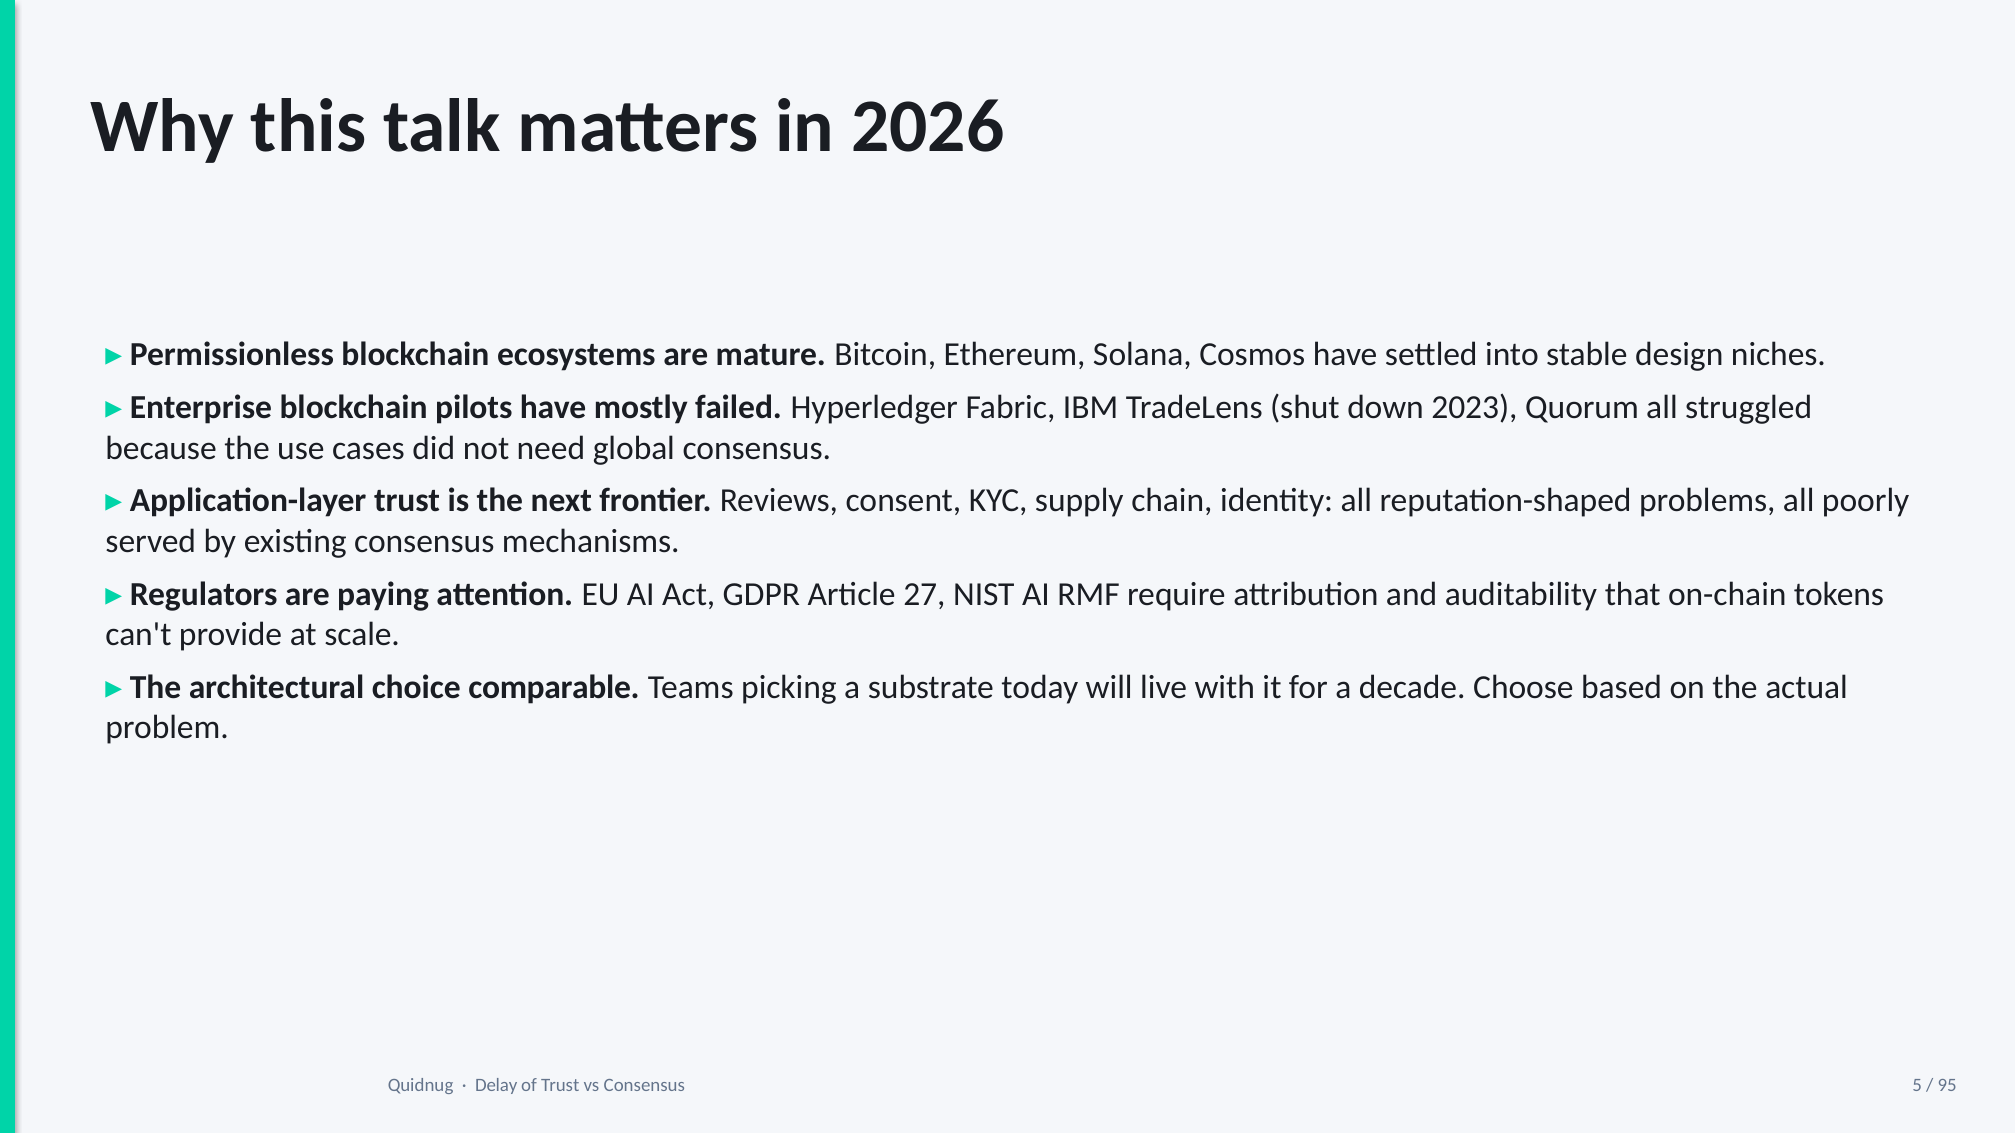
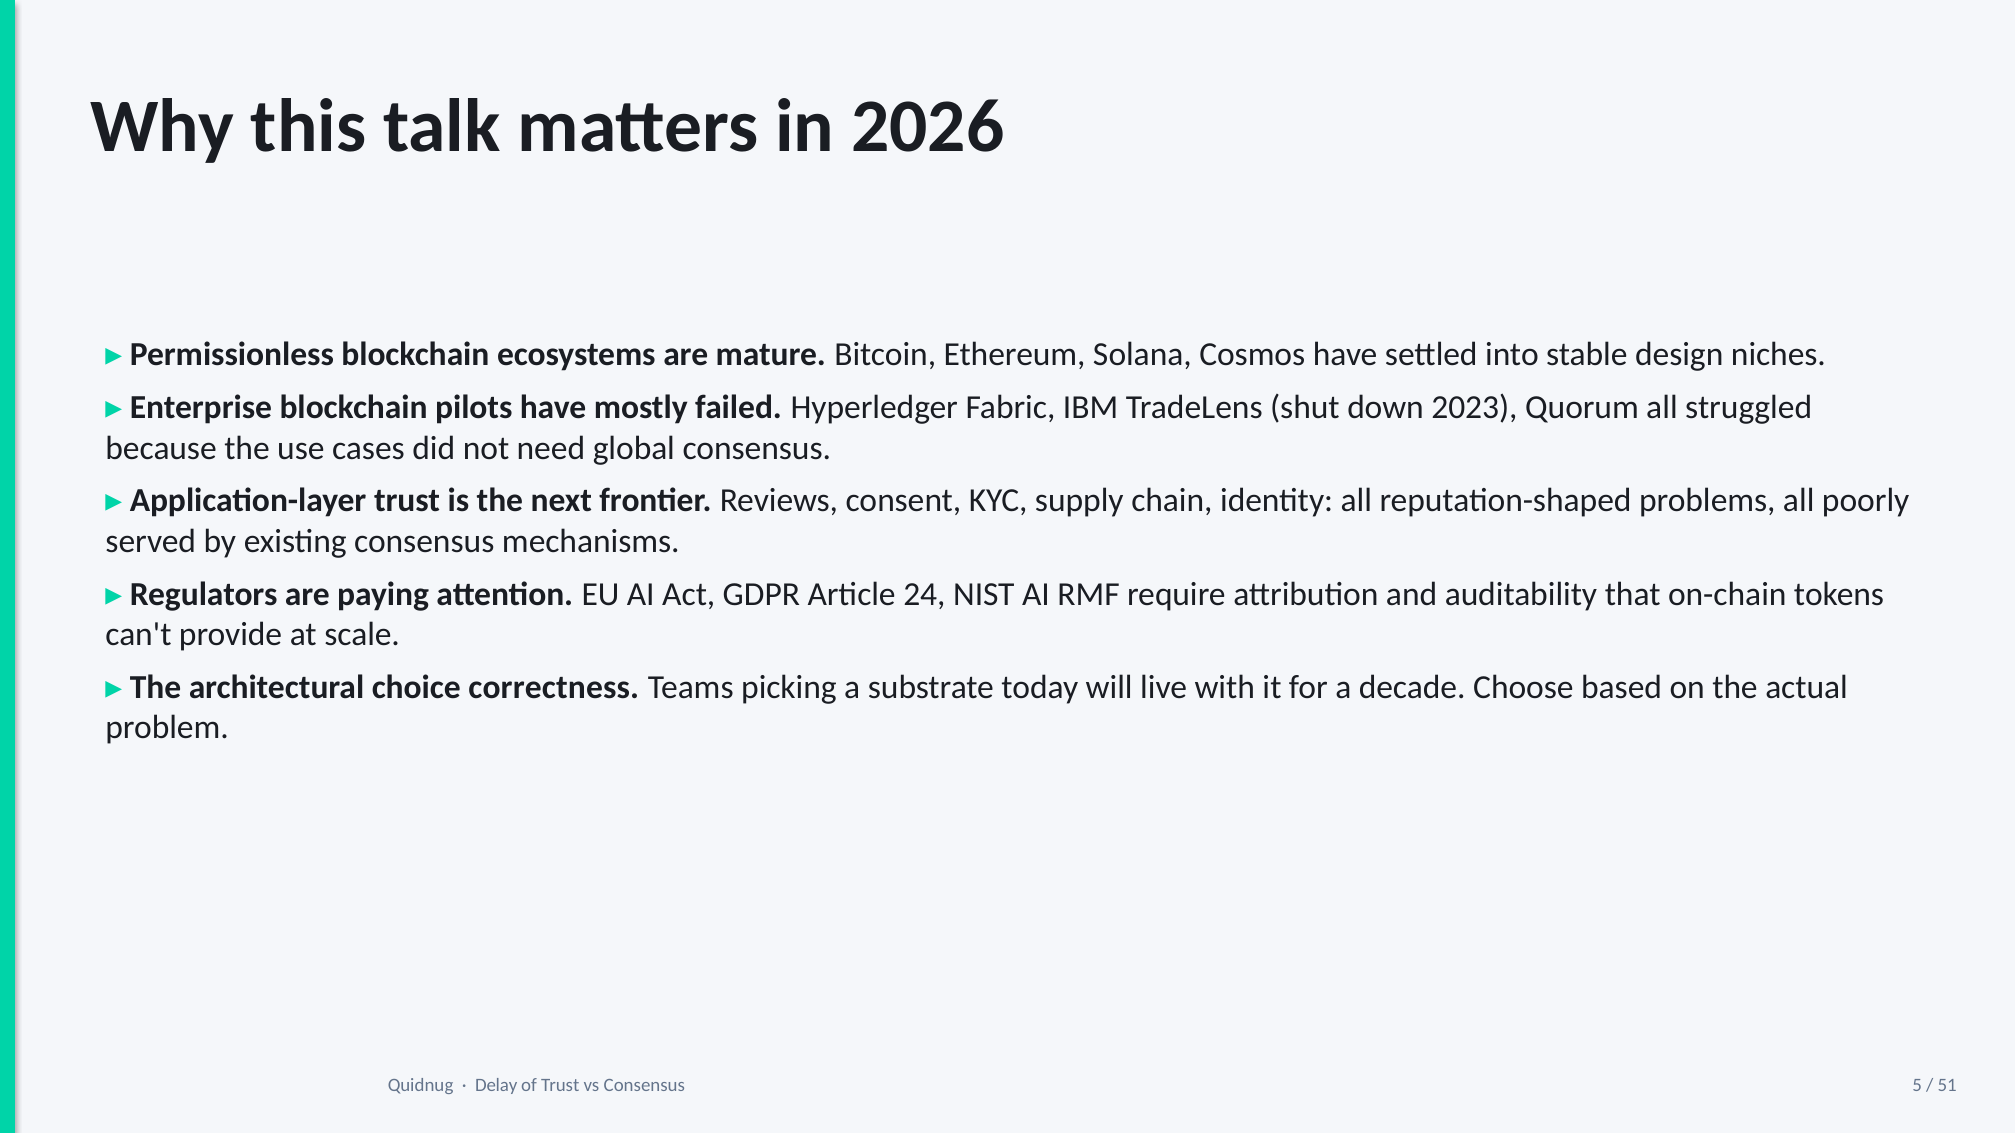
27: 27 -> 24
comparable: comparable -> correctness
95: 95 -> 51
